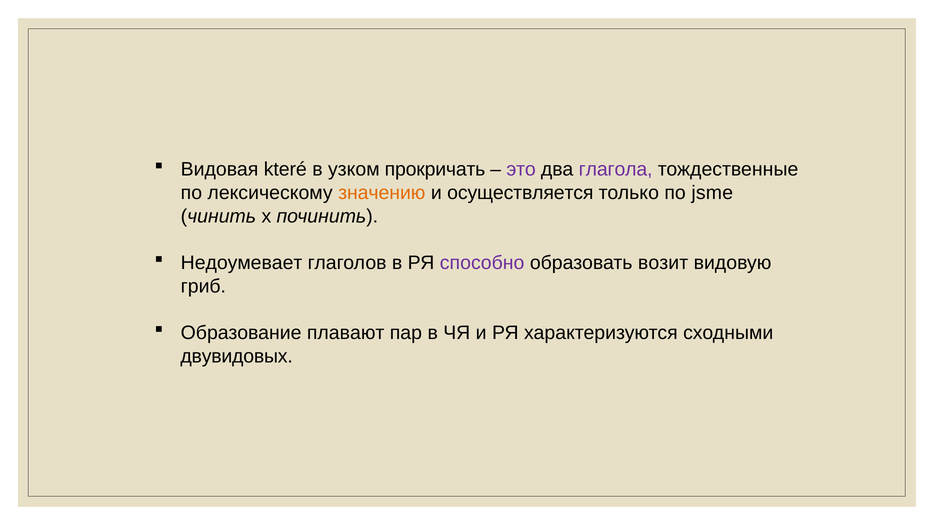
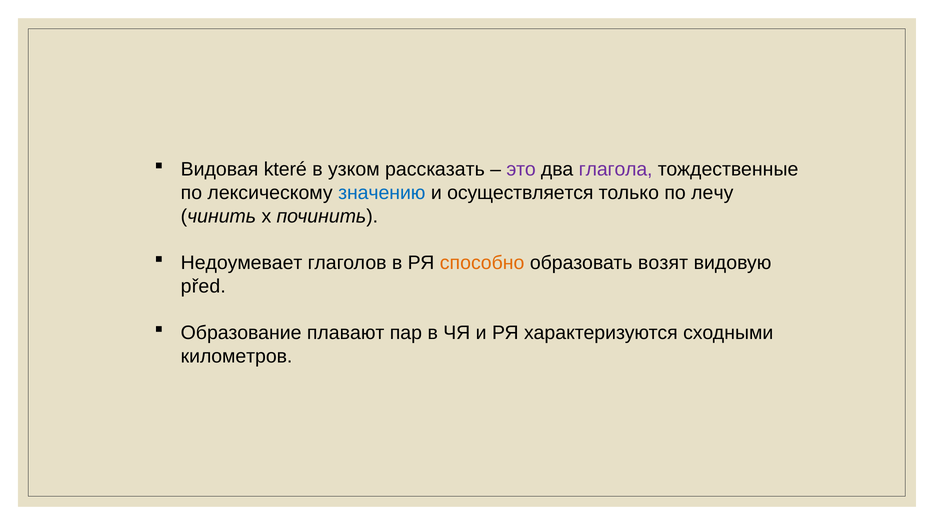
прокричать: прокричать -> рассказать
значению colour: orange -> blue
jsme: jsme -> лечу
способно colour: purple -> orange
возит: возит -> возят
гриб: гриб -> před
двувидовых: двувидовых -> километров
